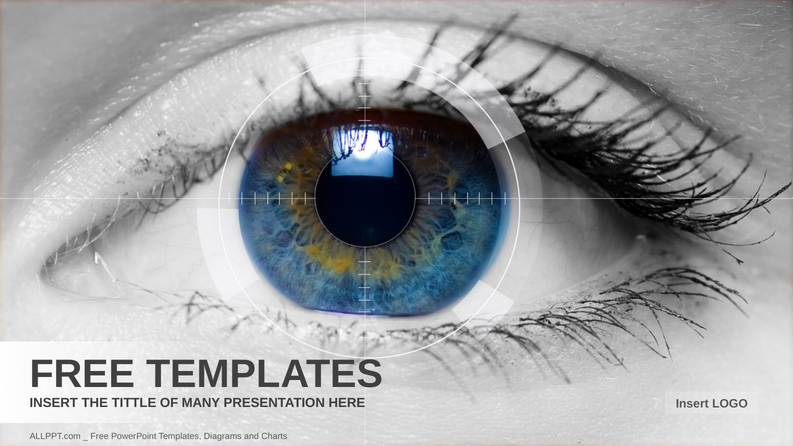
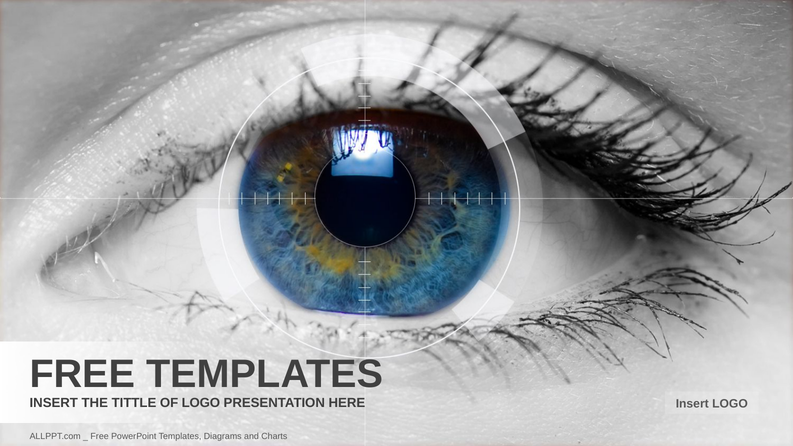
OF MANY: MANY -> LOGO
